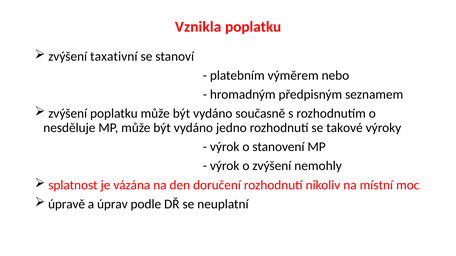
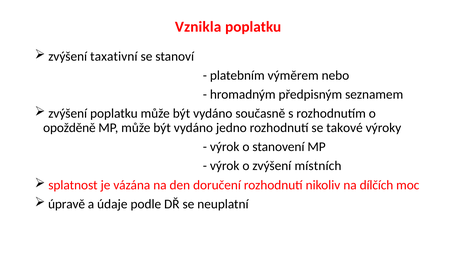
nesděluje: nesděluje -> opožděně
nemohly: nemohly -> místních
místní: místní -> dílčích
úprav: úprav -> údaje
